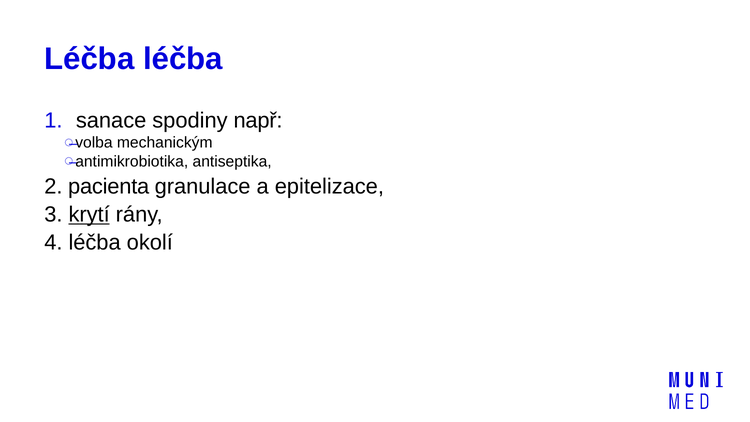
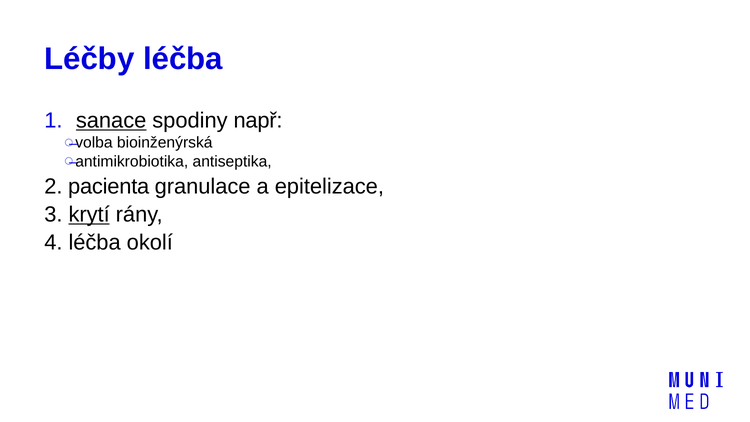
Léčba at (89, 59): Léčba -> Léčby
sanace underline: none -> present
mechanickým: mechanickým -> bioinženýrská
